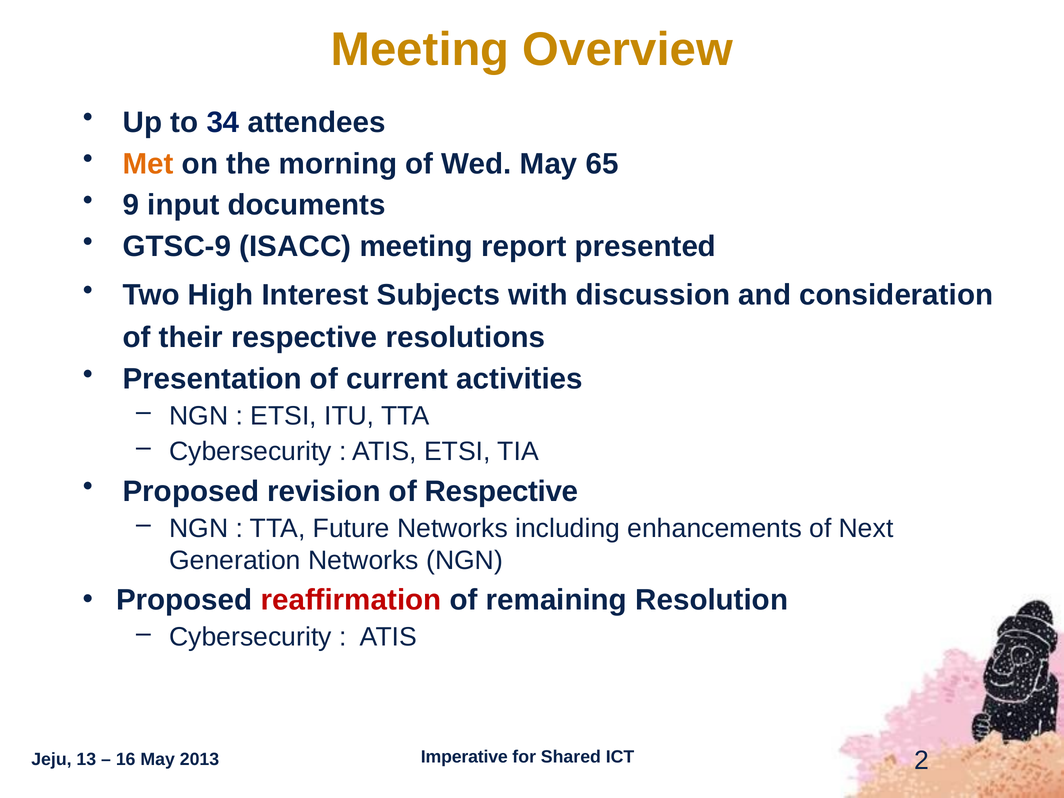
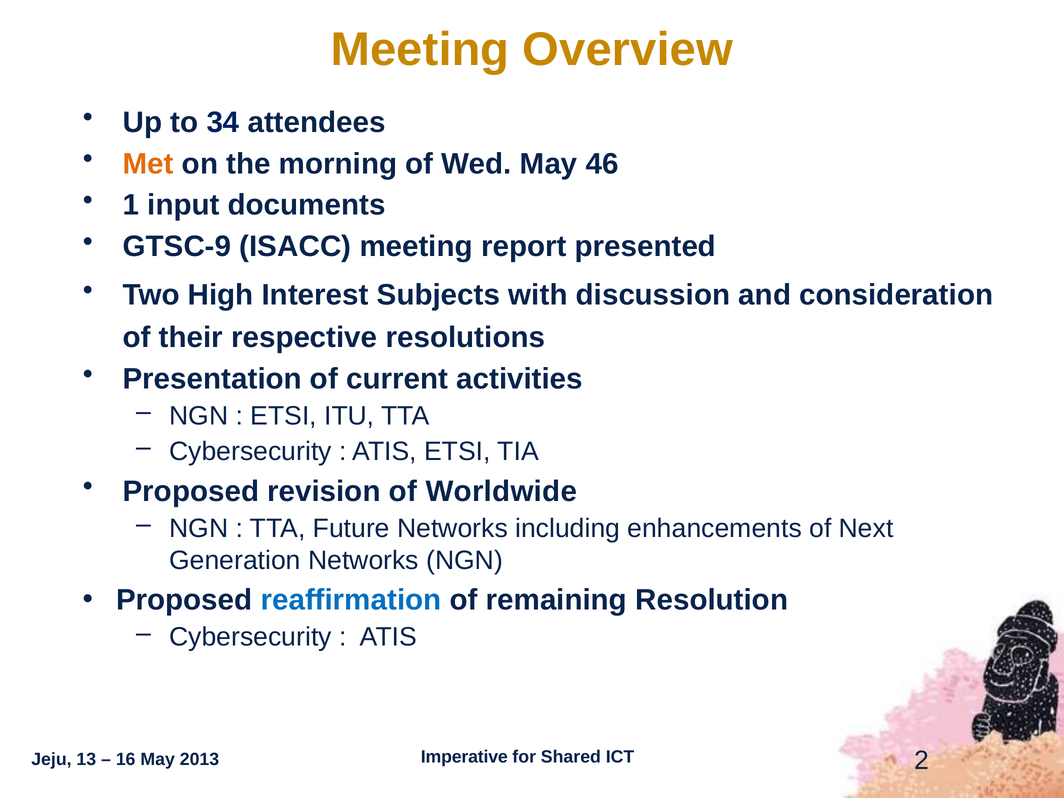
65: 65 -> 46
9: 9 -> 1
of Respective: Respective -> Worldwide
reaffirmation colour: red -> blue
